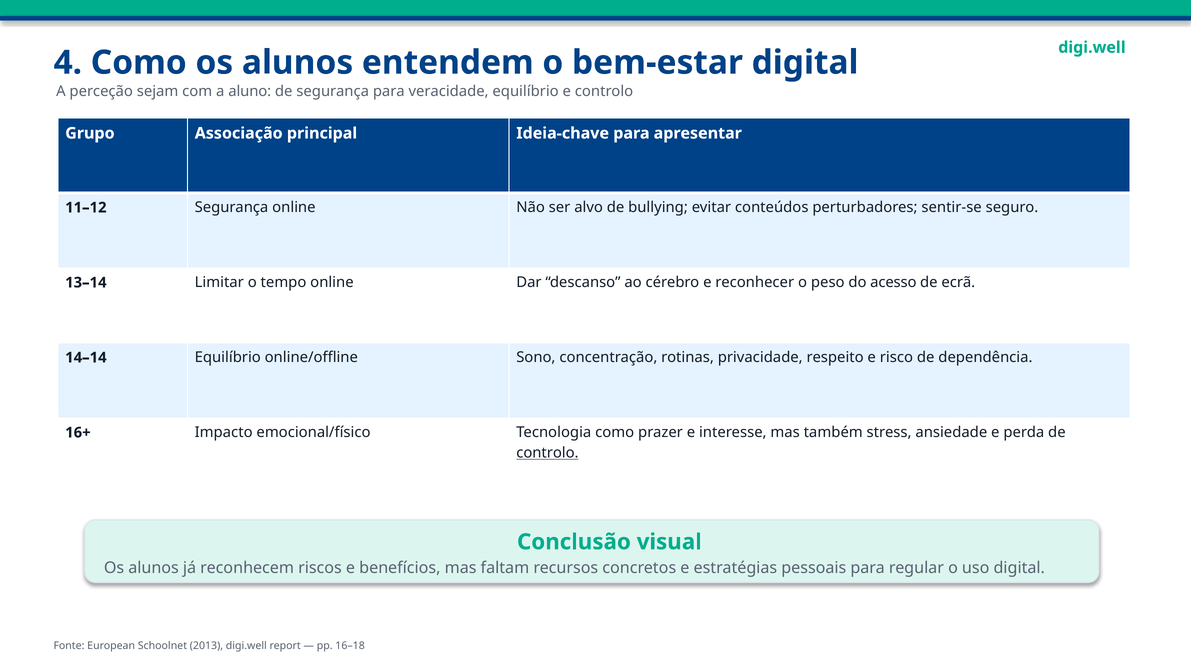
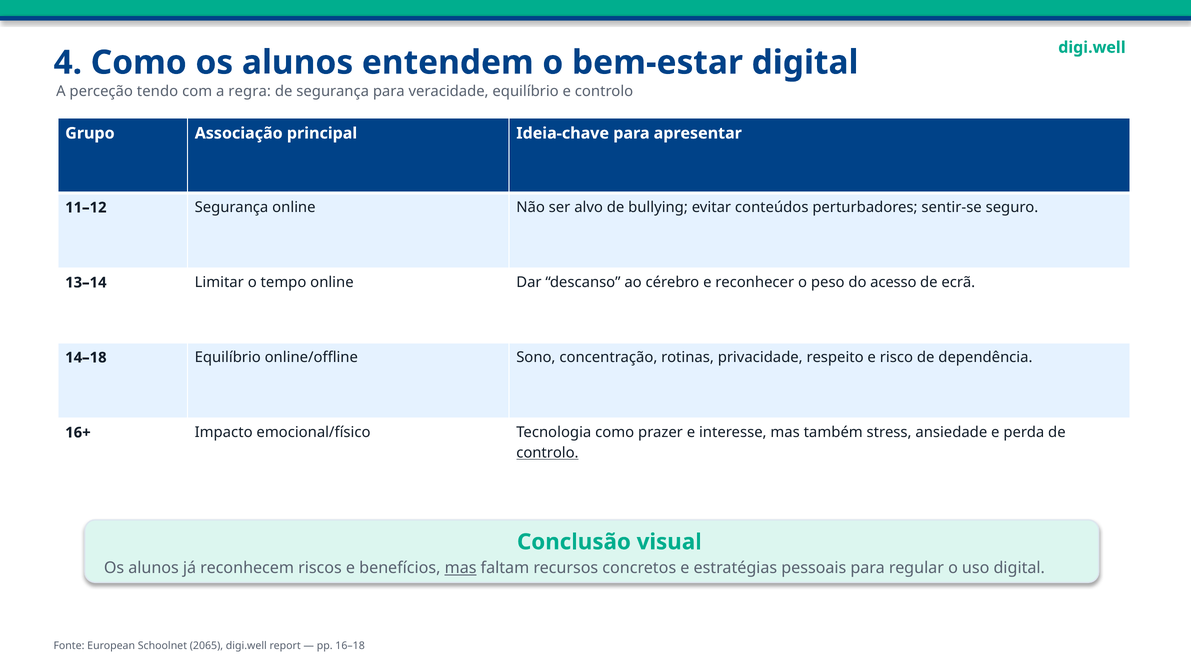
sejam: sejam -> tendo
aluno: aluno -> regra
14–14: 14–14 -> 14–18
mas at (461, 568) underline: none -> present
2013: 2013 -> 2065
